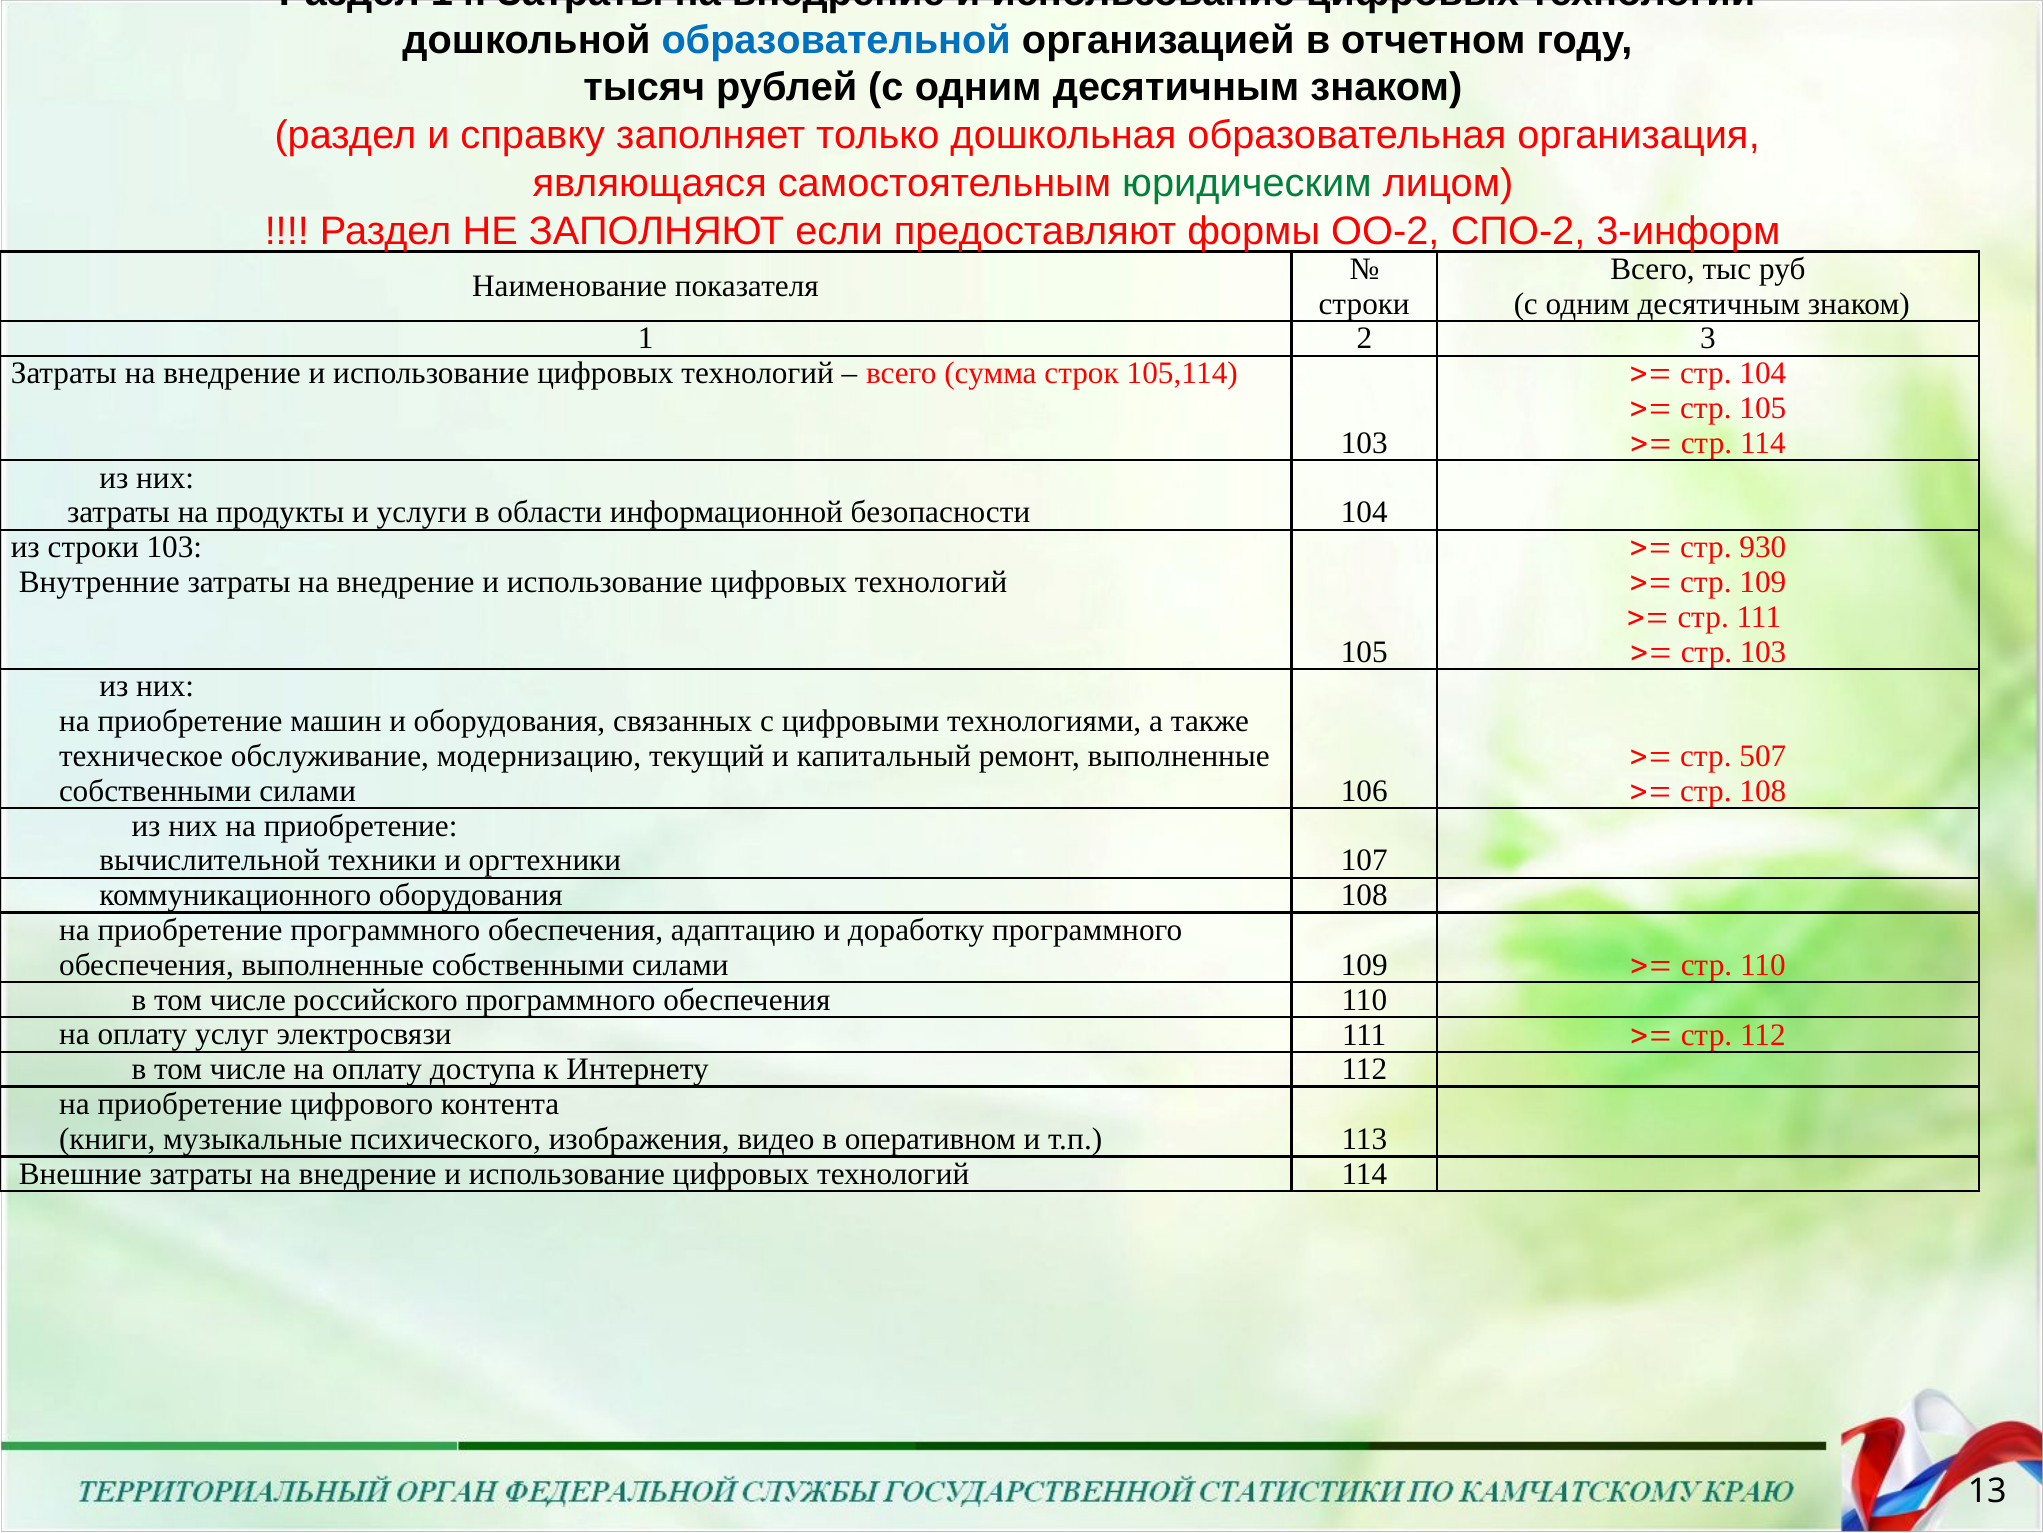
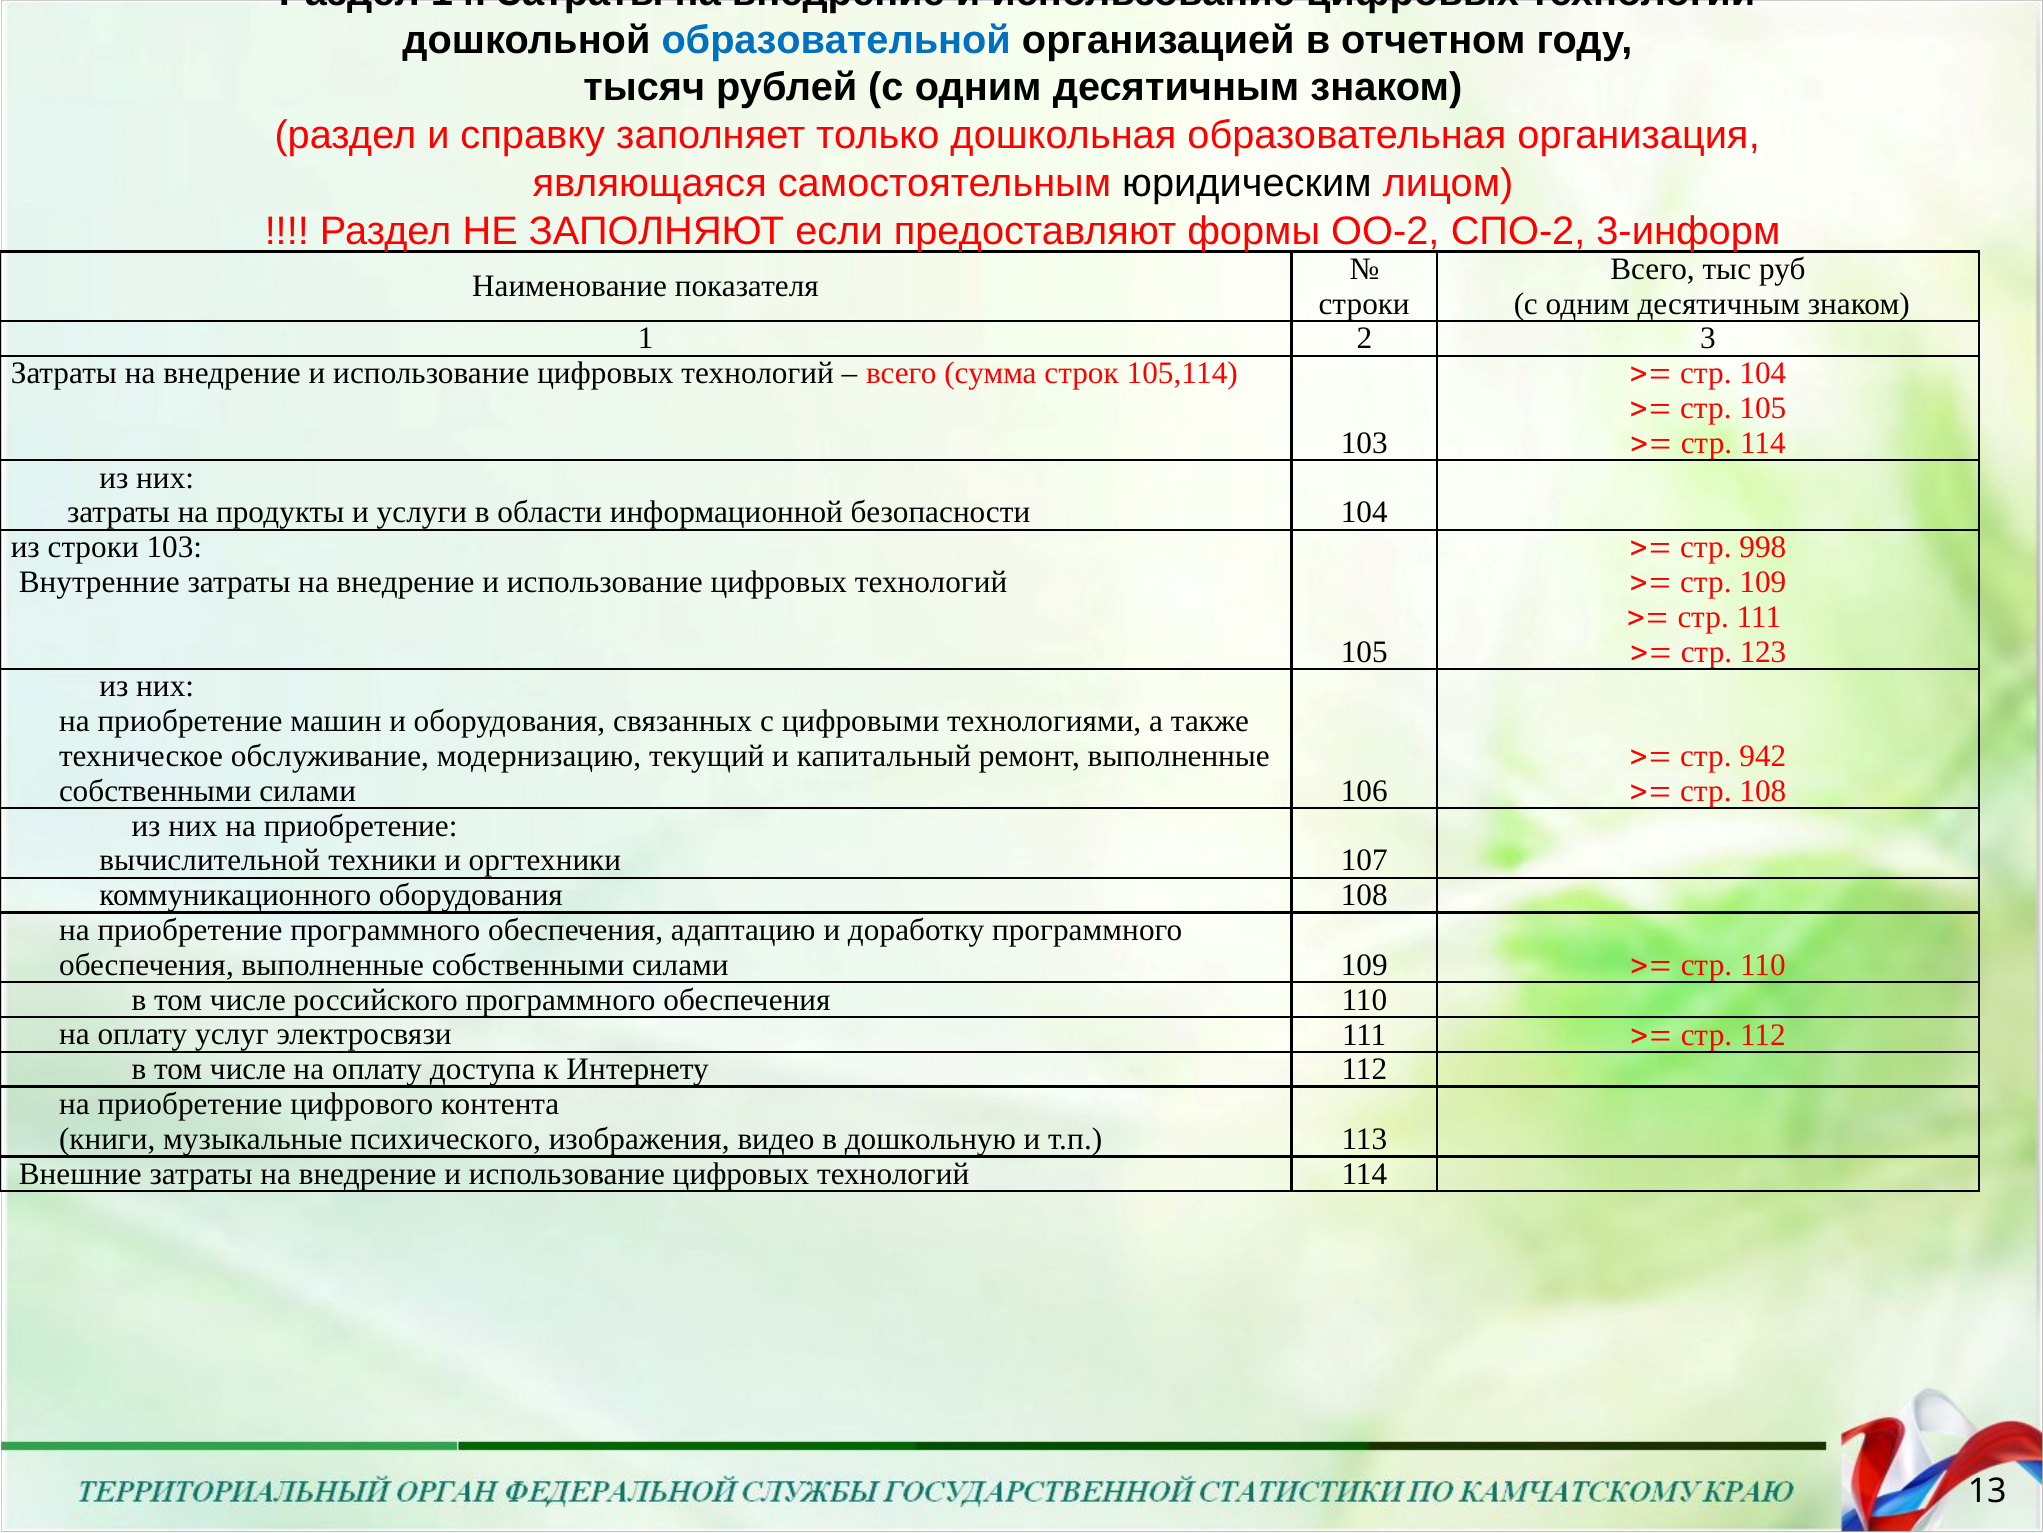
юридическим colour: green -> black
930: 930 -> 998
стр 103: 103 -> 123
507: 507 -> 942
оперативном: оперативном -> дошкольную
